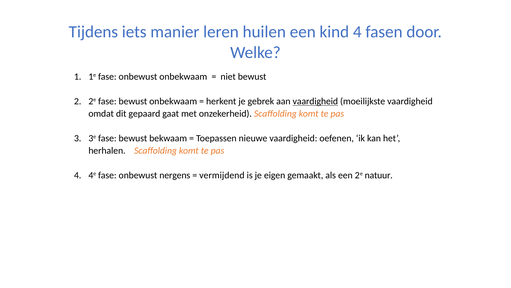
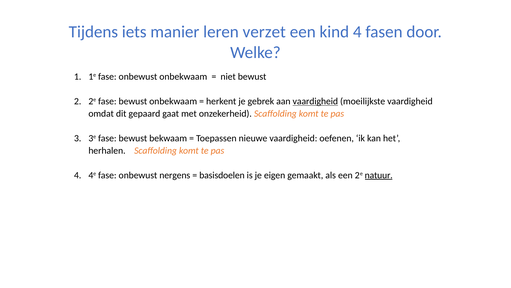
huilen: huilen -> verzet
vermijdend: vermijdend -> basisdoelen
natuur underline: none -> present
